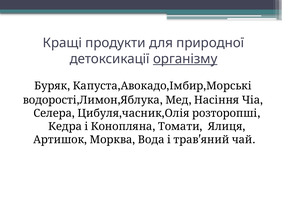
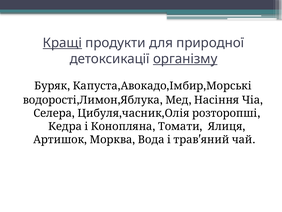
Кращі underline: none -> present
